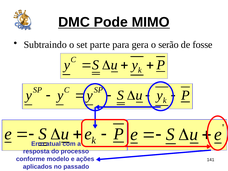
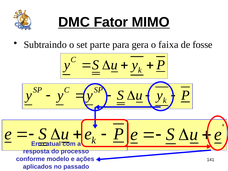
Pode: Pode -> Fator
serão: serão -> faixa
